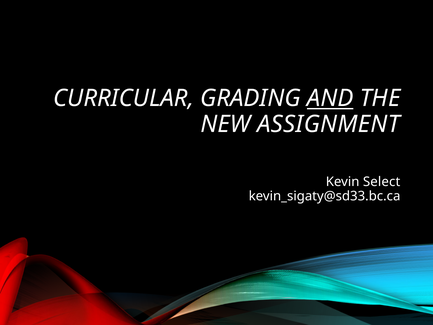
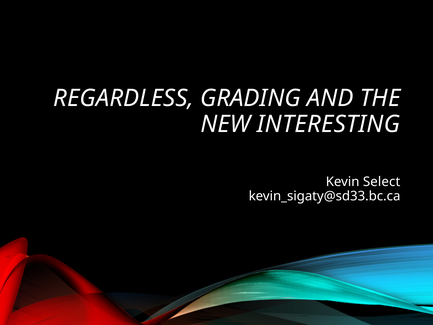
CURRICULAR at (124, 98): CURRICULAR -> REGARDLESS
AND at (330, 98) underline: present -> none
ASSIGNMENT: ASSIGNMENT -> INTERESTING
